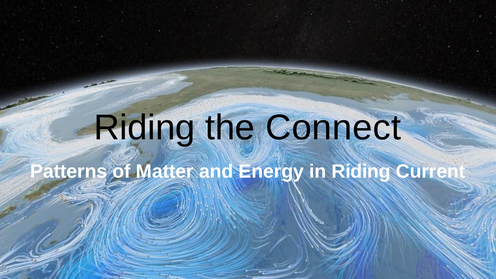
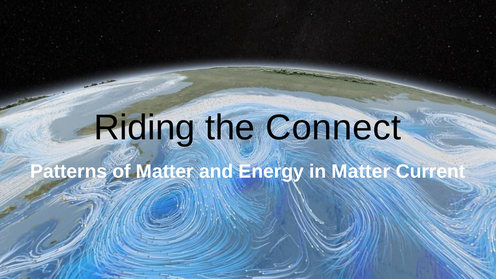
in Riding: Riding -> Matter
